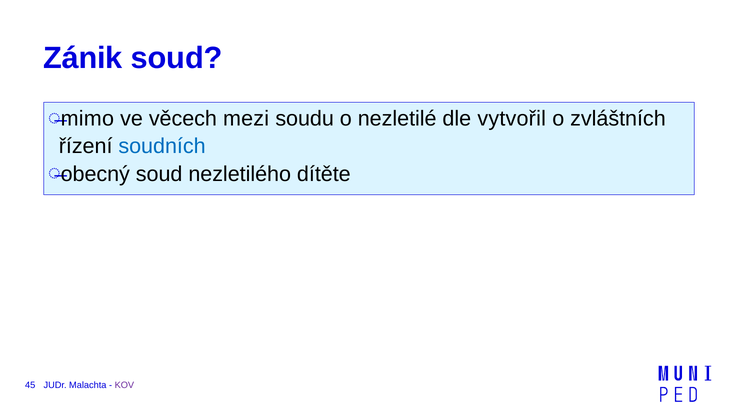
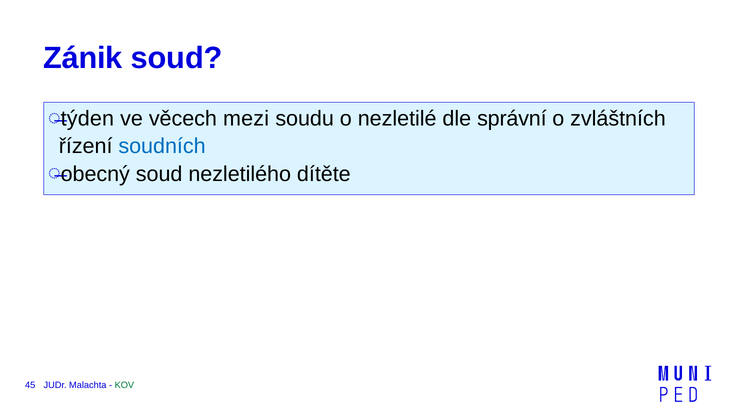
mimo: mimo -> týden
vytvořil: vytvořil -> správní
KOV colour: purple -> green
